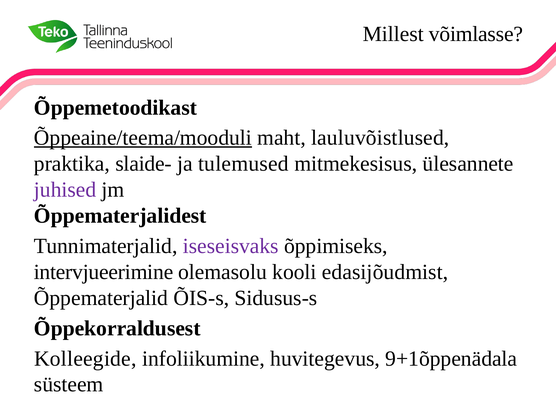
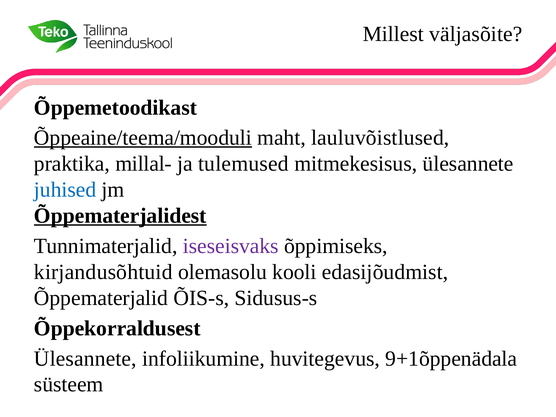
võimlasse: võimlasse -> väljasõite
slaide-: slaide- -> millal-
juhised colour: purple -> blue
Õppematerjalidest underline: none -> present
intervjueerimine: intervjueerimine -> kirjandusõhtuid
Kolleegide at (85, 359): Kolleegide -> Ülesannete
